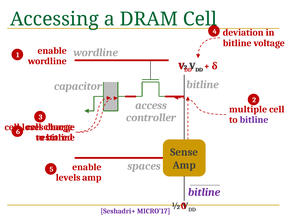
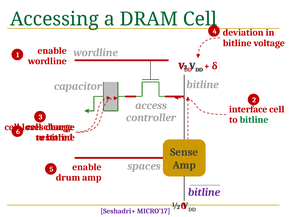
multiple: multiple -> interface
bitline at (254, 120) colour: purple -> green
levels: levels -> drum
